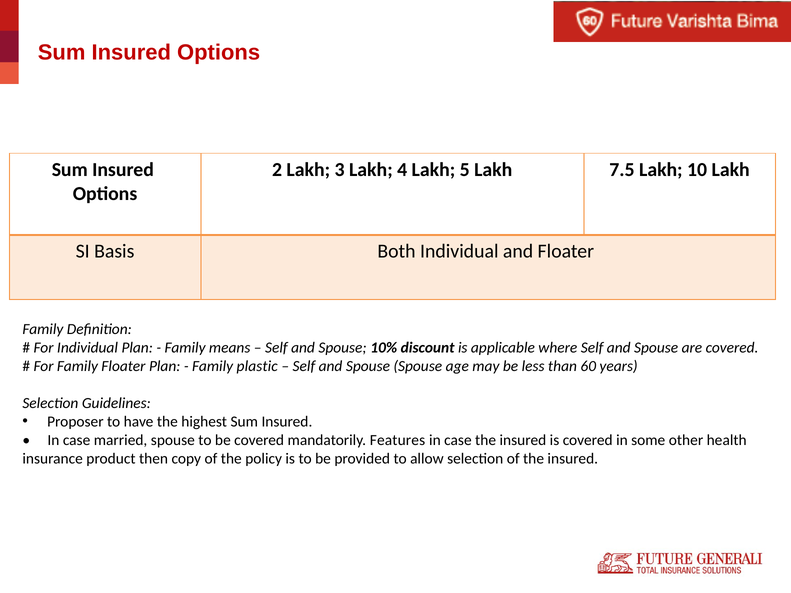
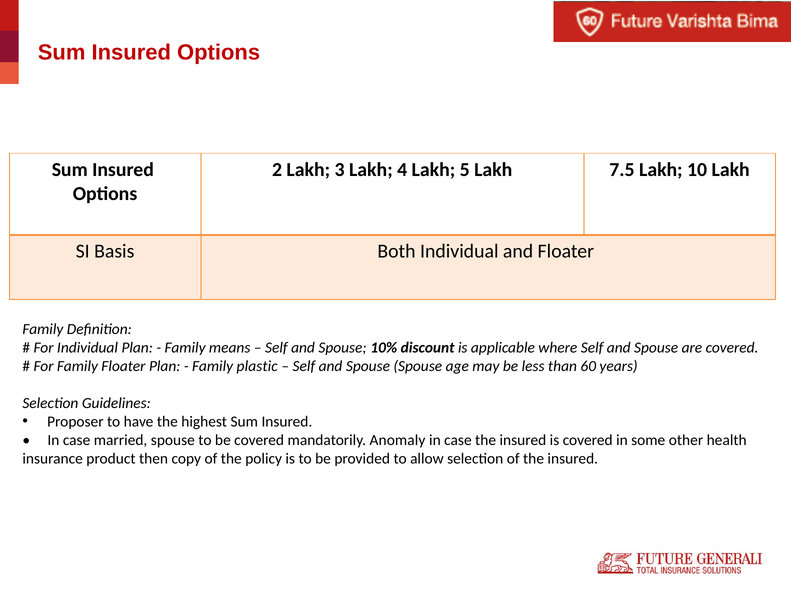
Features: Features -> Anomaly
